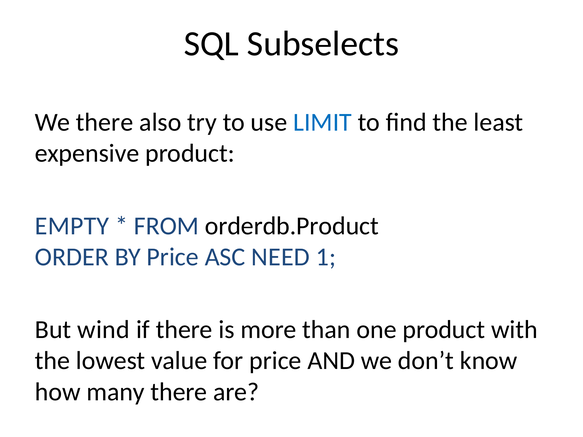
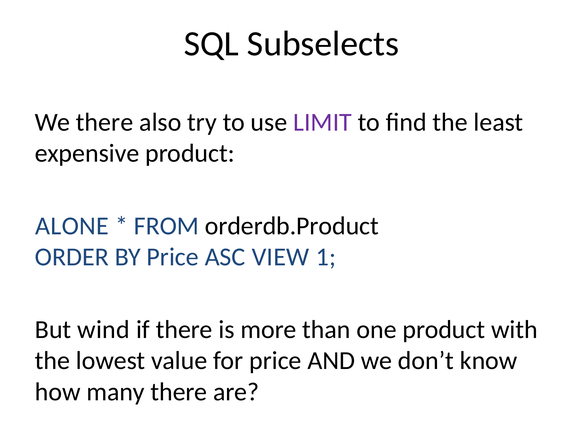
LIMIT colour: blue -> purple
EMPTY: EMPTY -> ALONE
NEED: NEED -> VIEW
